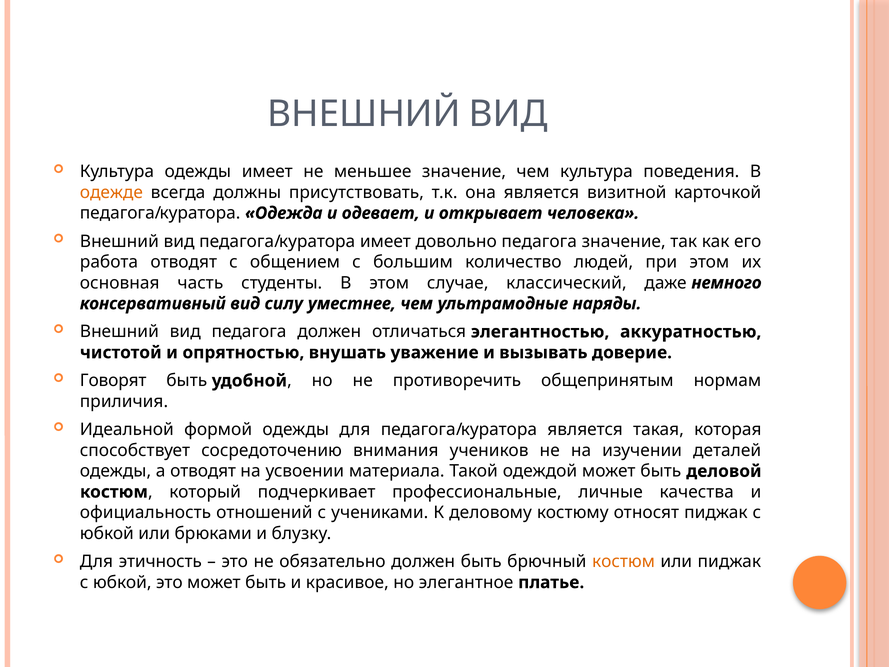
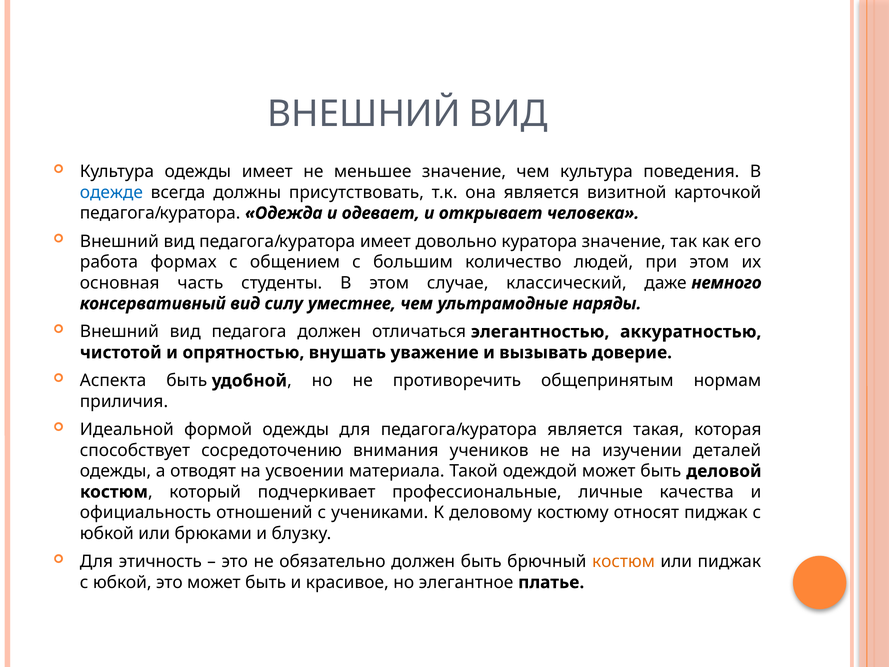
одежде colour: orange -> blue
довольно педагога: педагога -> куратора
работа отводят: отводят -> формах
Говорят: Говорят -> Аспекта
